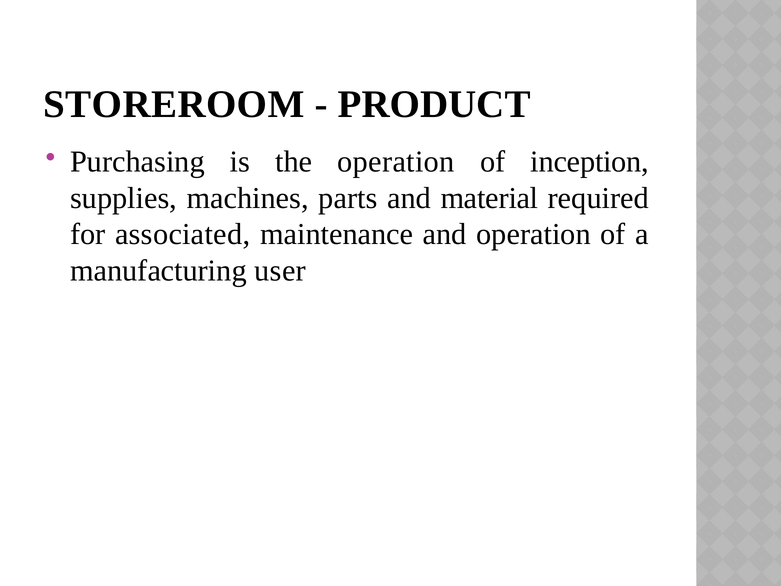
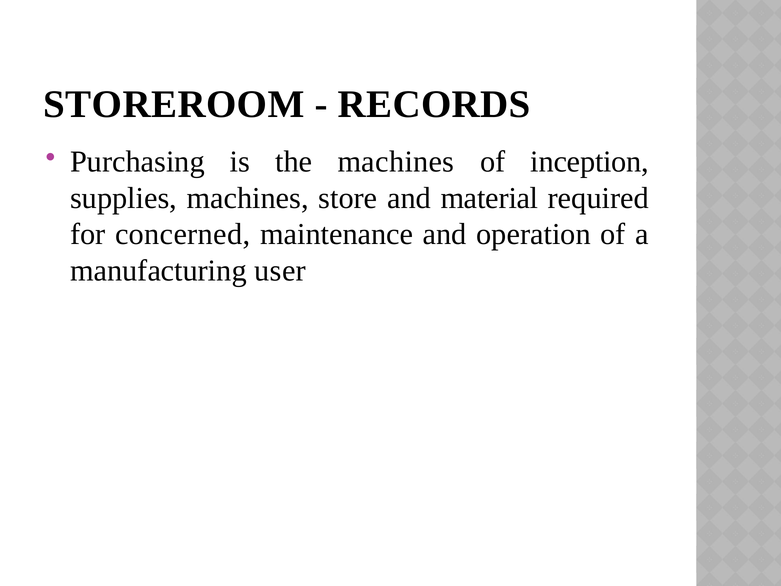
PRODUCT: PRODUCT -> RECORDS
the operation: operation -> machines
parts: parts -> store
associated: associated -> concerned
